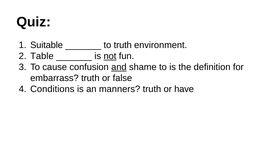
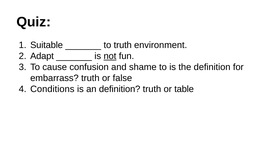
Table: Table -> Adapt
and underline: present -> none
an manners: manners -> definition
have: have -> table
